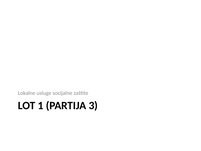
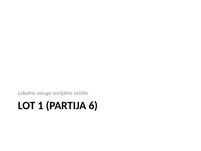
3: 3 -> 6
